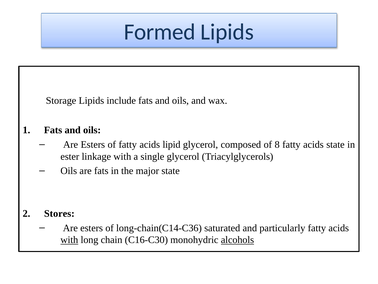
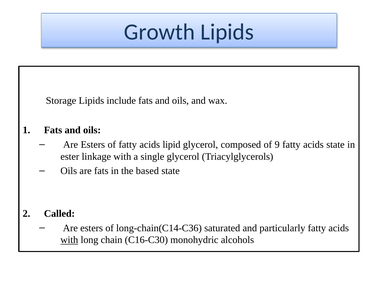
Formed: Formed -> Growth
8: 8 -> 9
major: major -> based
Stores: Stores -> Called
alcohols underline: present -> none
